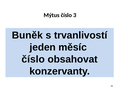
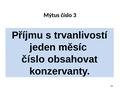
Buněk: Buněk -> Příjmu
